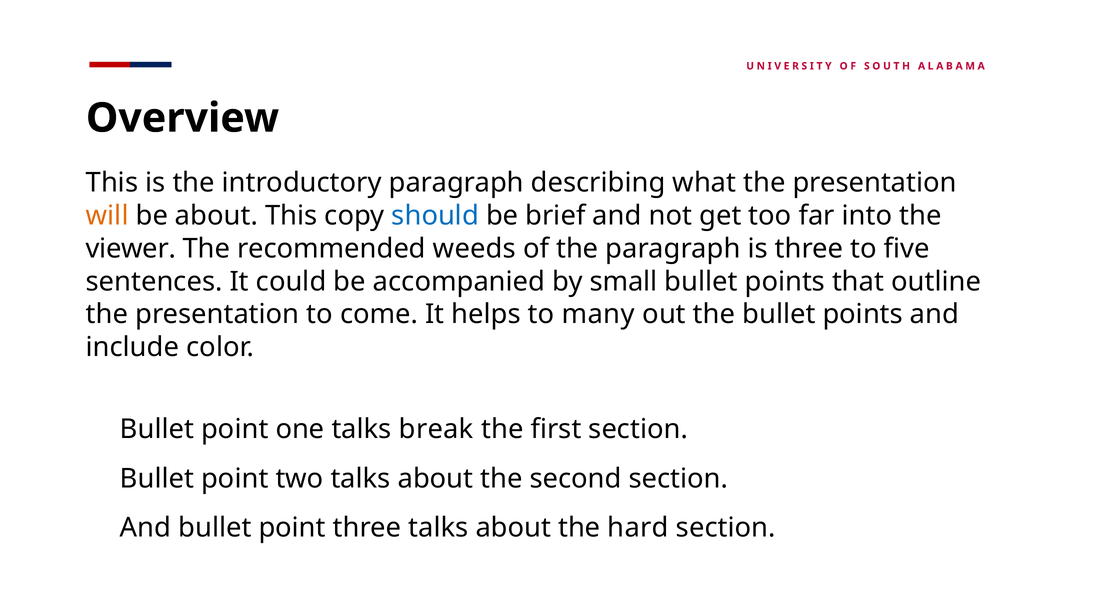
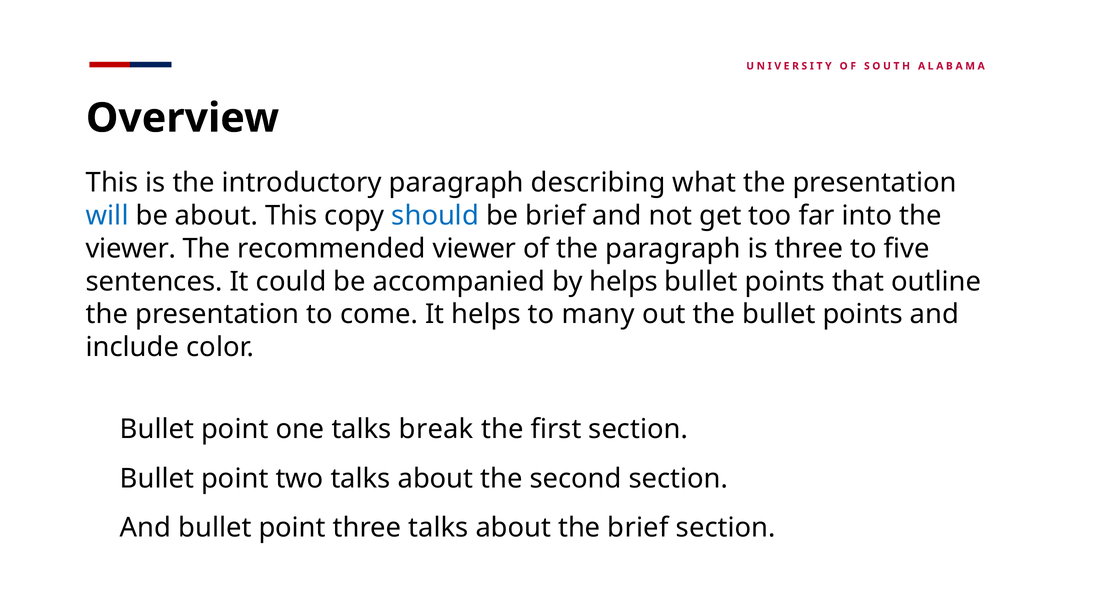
will colour: orange -> blue
recommended weeds: weeds -> viewer
by small: small -> helps
the hard: hard -> brief
